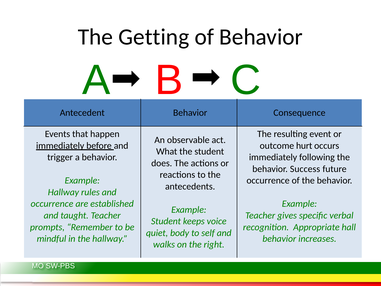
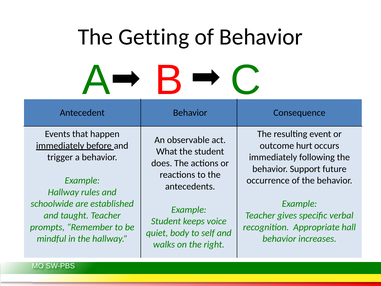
Success: Success -> Support
occurrence at (52, 204): occurrence -> schoolwide
